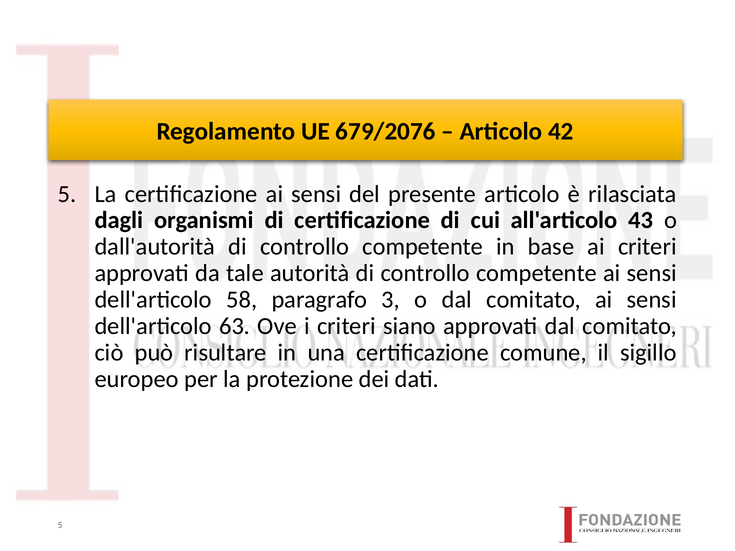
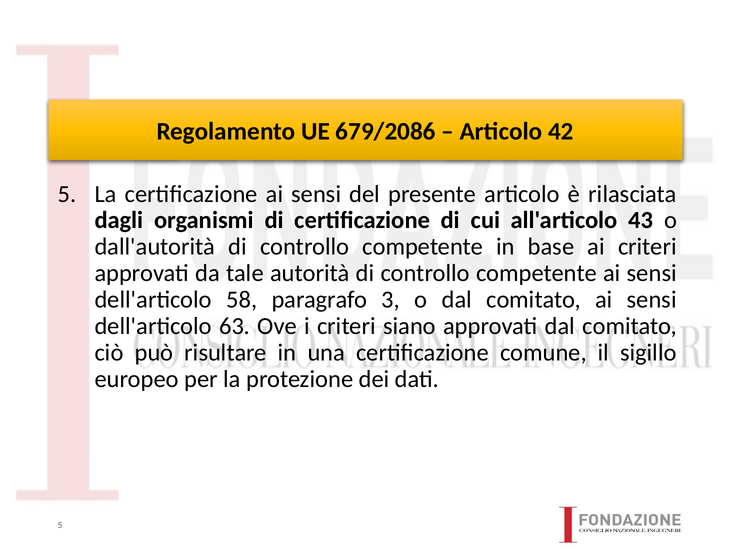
679/2076: 679/2076 -> 679/2086
